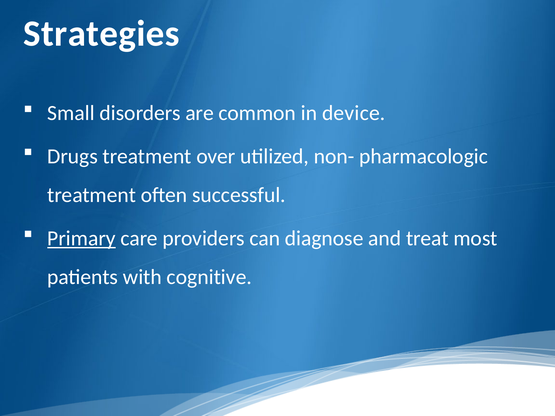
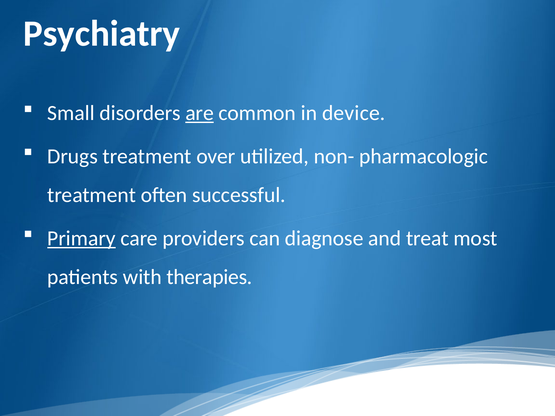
Strategies: Strategies -> Psychiatry
are underline: none -> present
cognitive: cognitive -> therapies
